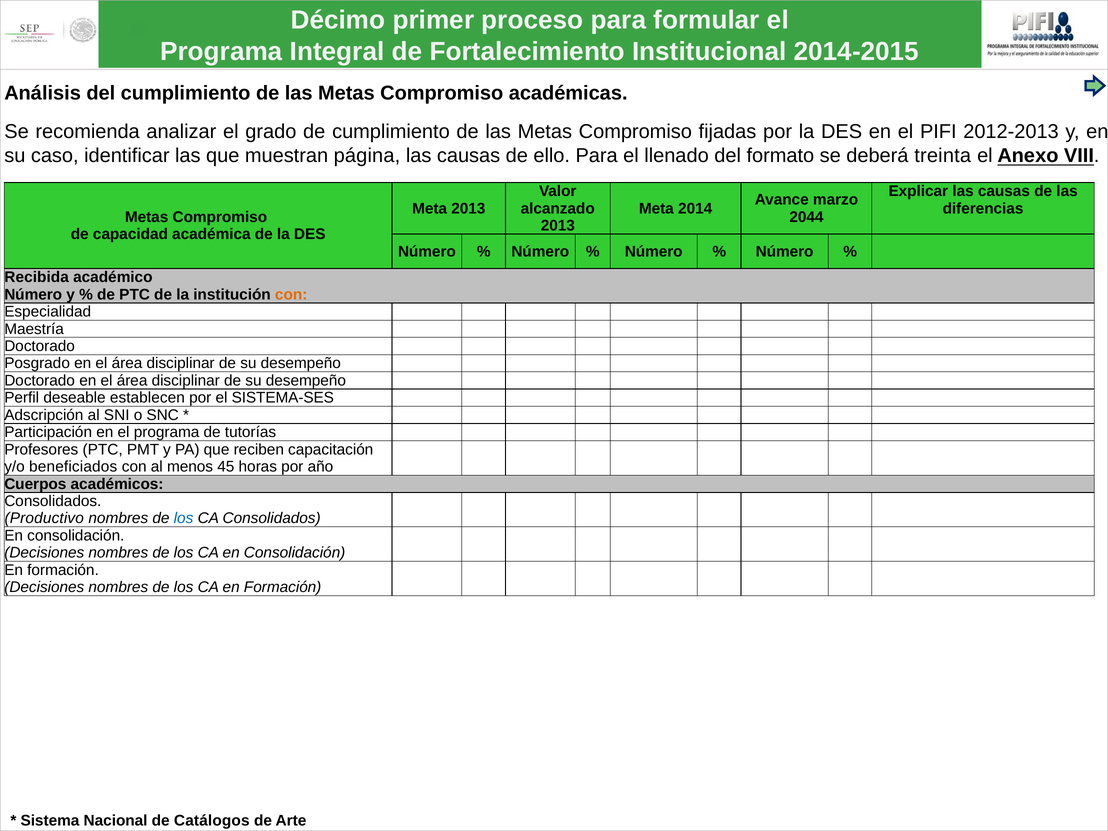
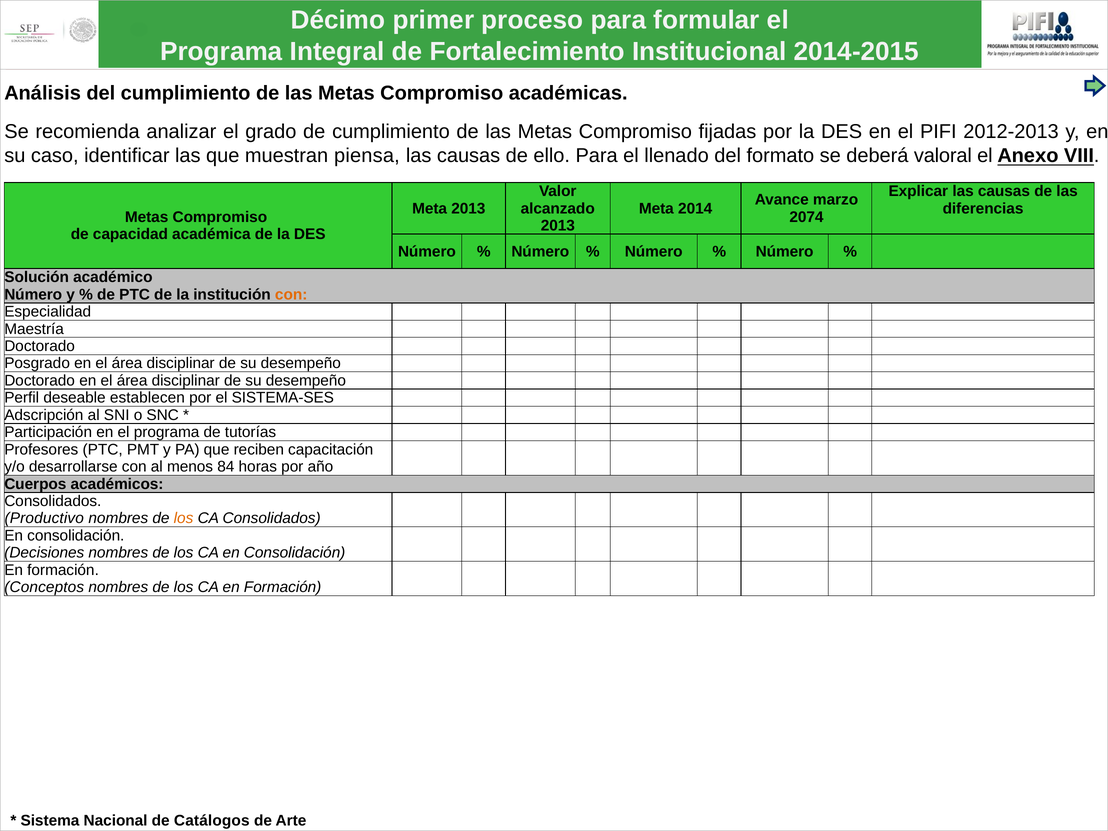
página: página -> piensa
treinta: treinta -> valoral
2044: 2044 -> 2074
Recibida: Recibida -> Solución
beneficiados: beneficiados -> desarrollarse
45: 45 -> 84
los at (184, 518) colour: blue -> orange
Decisiones at (44, 587): Decisiones -> Conceptos
